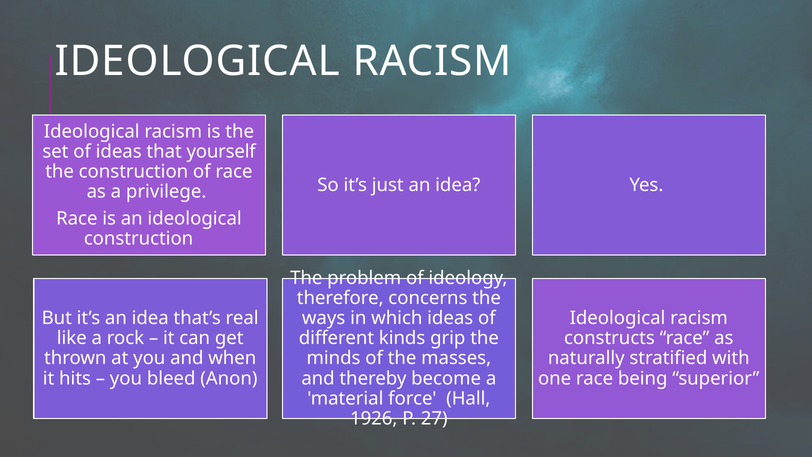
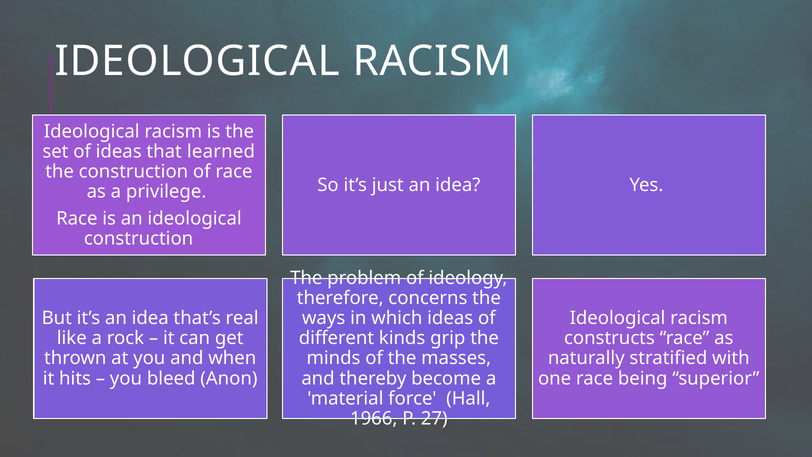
yourself: yourself -> learned
1926: 1926 -> 1966
